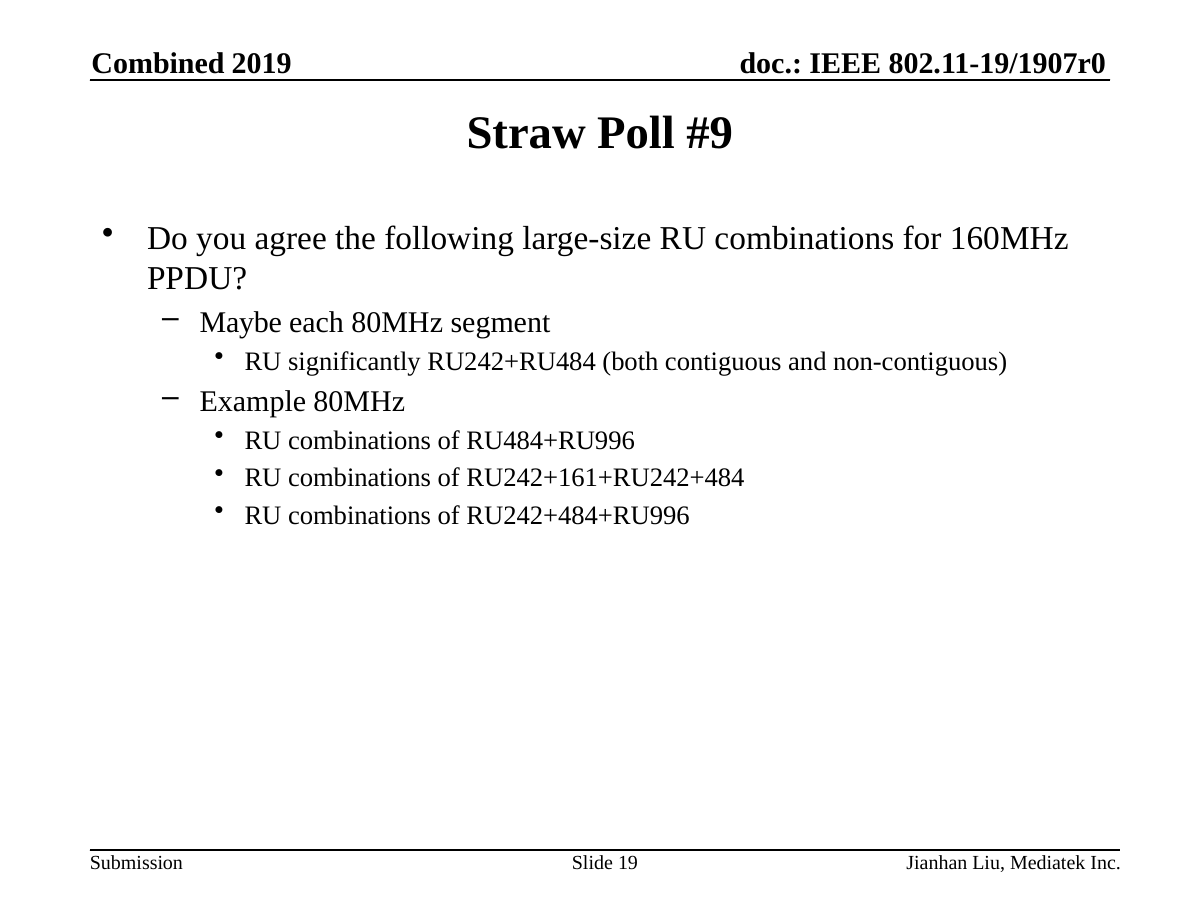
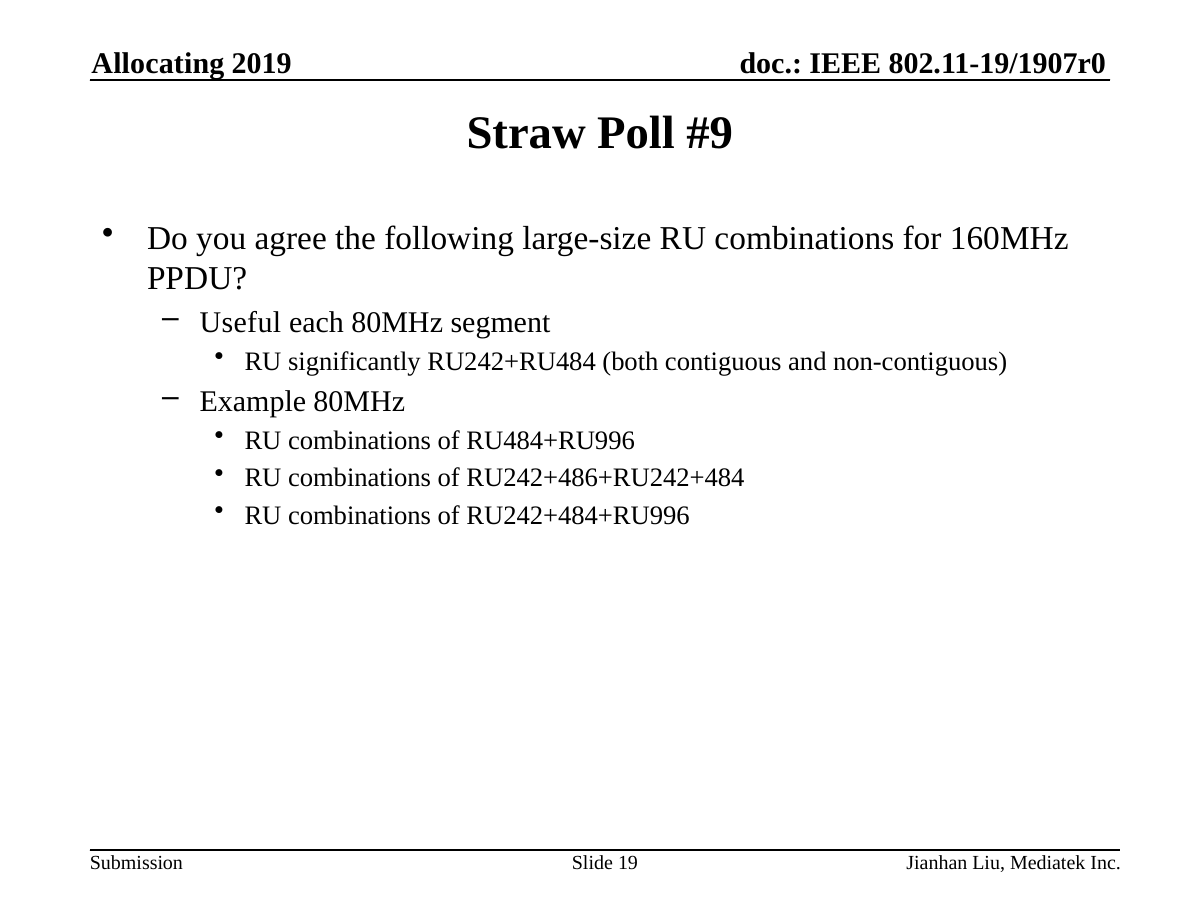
Combined: Combined -> Allocating
Maybe: Maybe -> Useful
RU242+161+RU242+484: RU242+161+RU242+484 -> RU242+486+RU242+484
